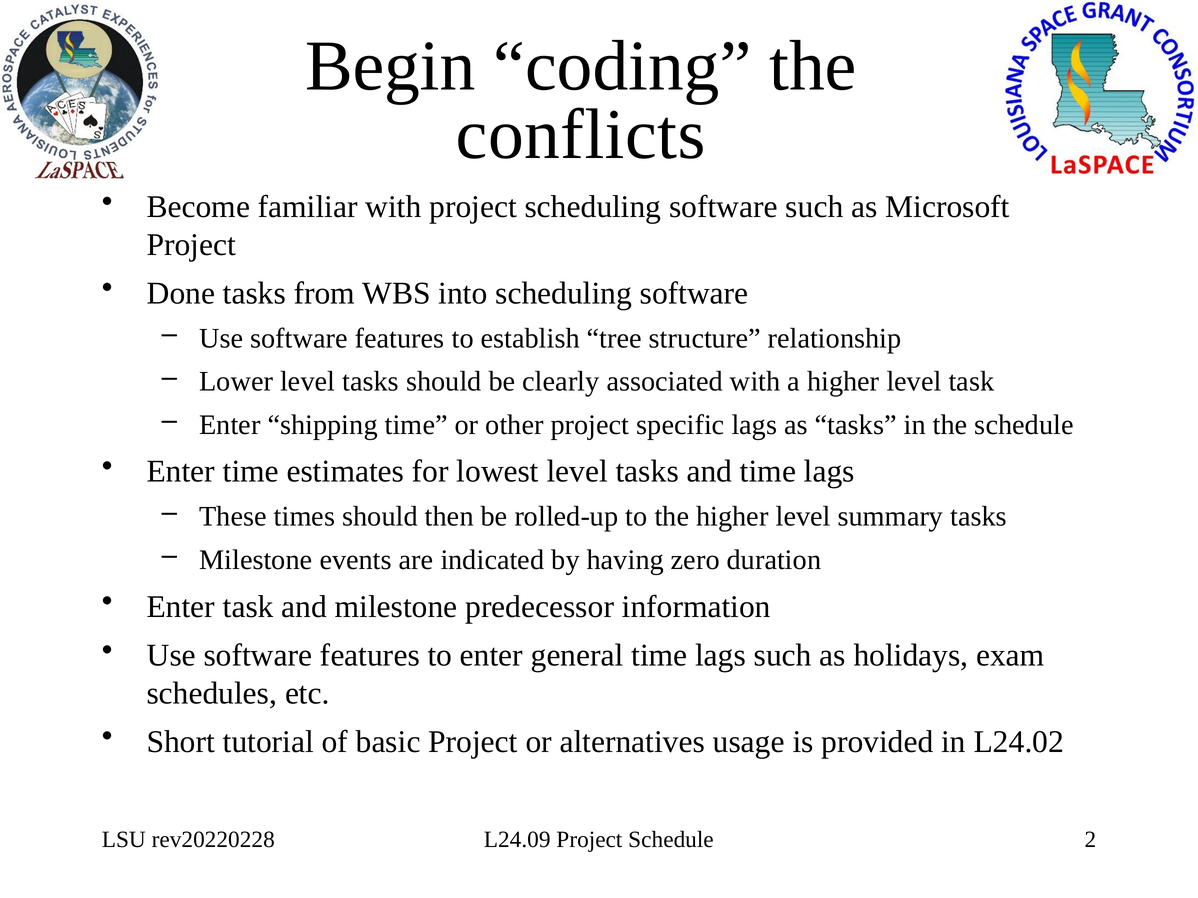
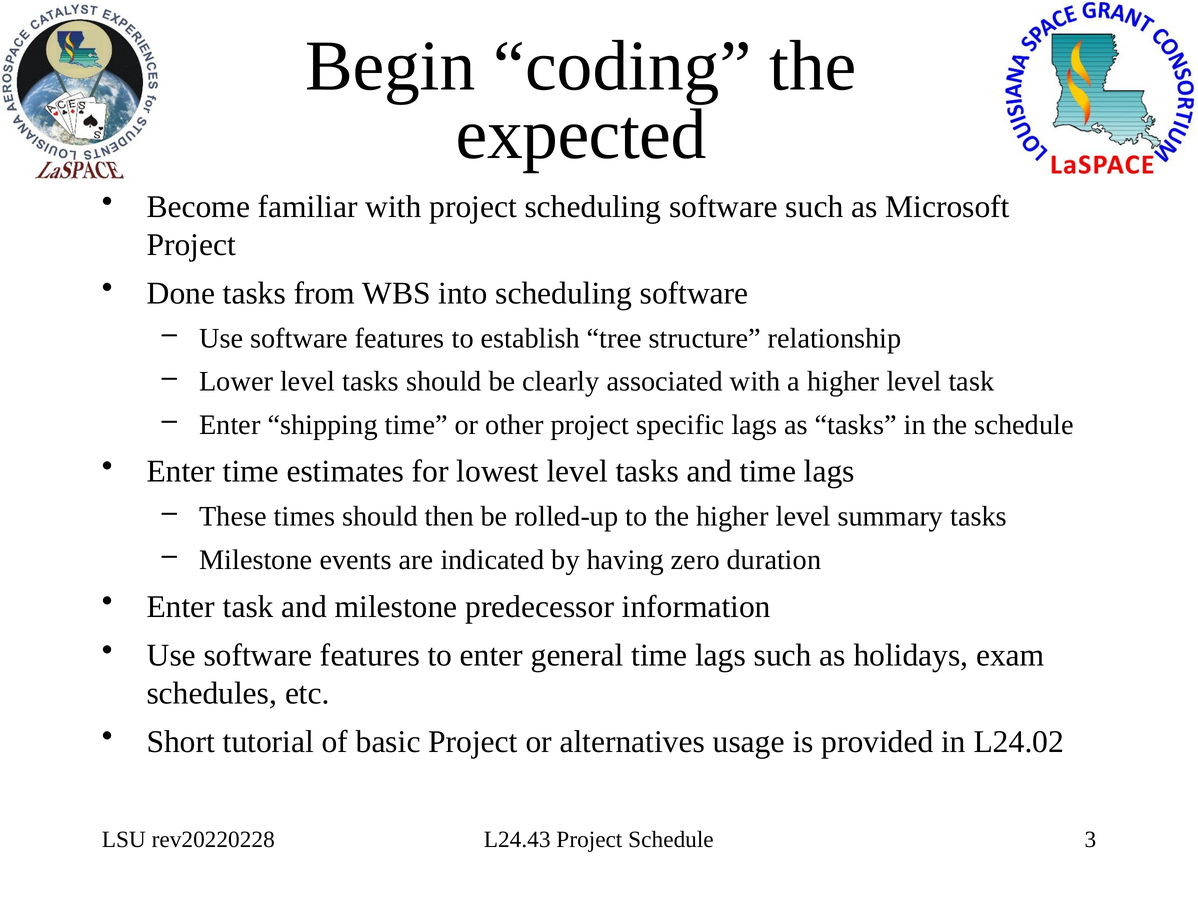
conflicts: conflicts -> expected
L24.09: L24.09 -> L24.43
2: 2 -> 3
